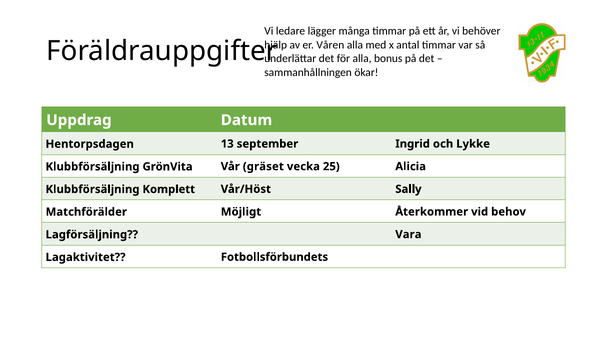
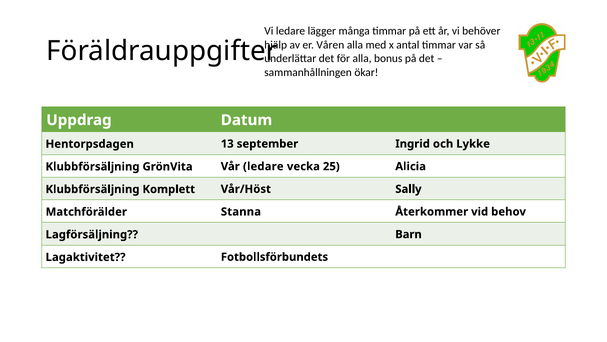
Vår gräset: gräset -> ledare
Möjligt: Möjligt -> Stanna
Vara: Vara -> Barn
